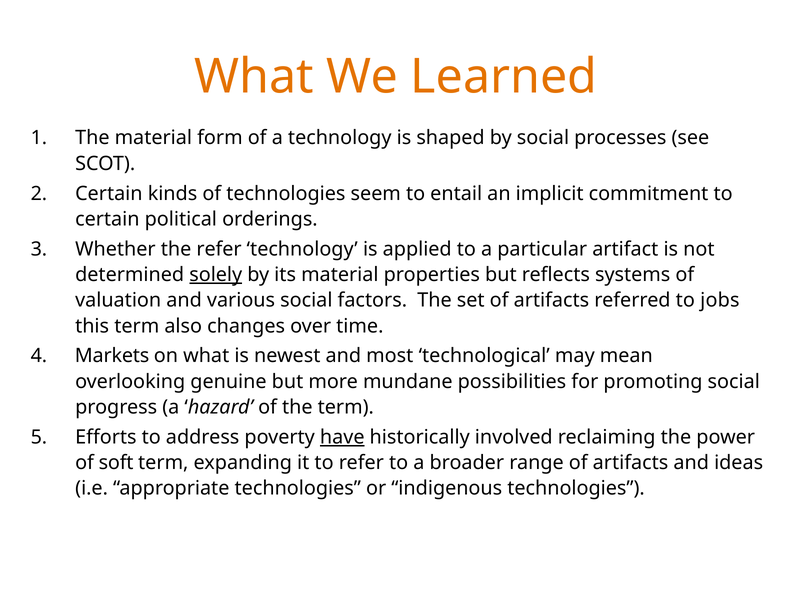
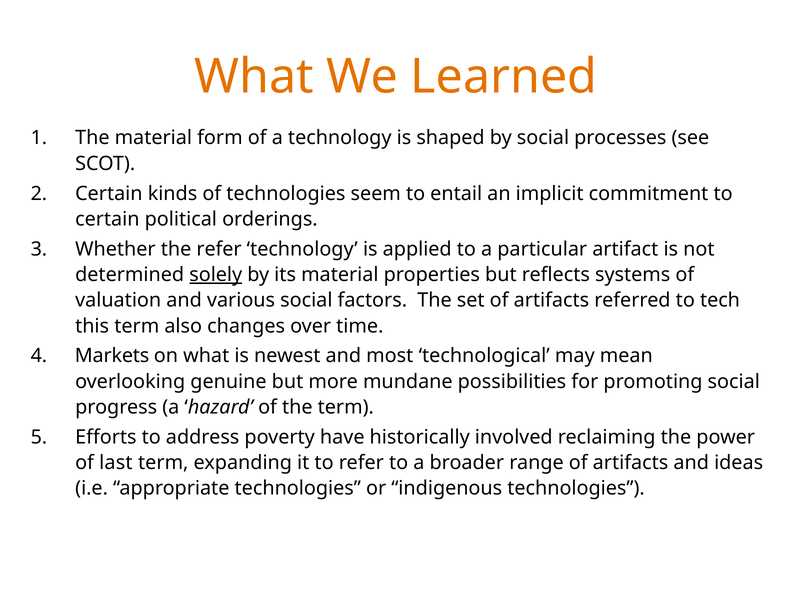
jobs: jobs -> tech
have underline: present -> none
soft: soft -> last
